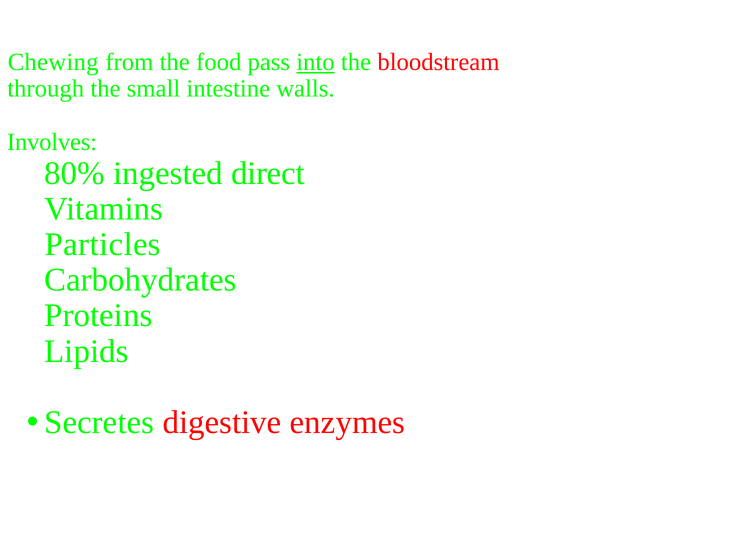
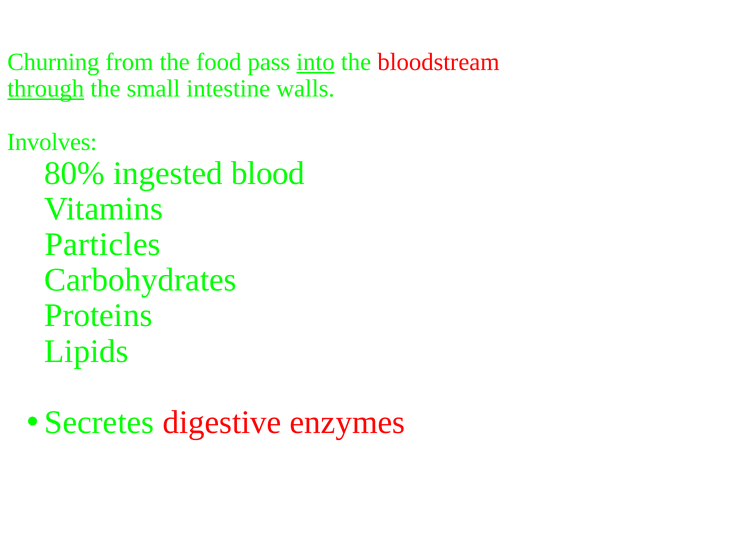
Chewing: Chewing -> Churning
through underline: none -> present
direct: direct -> blood
